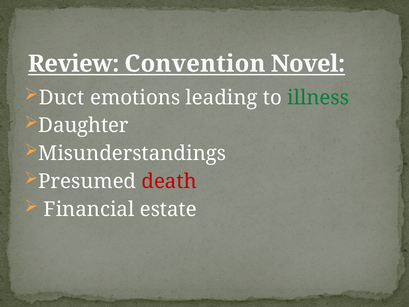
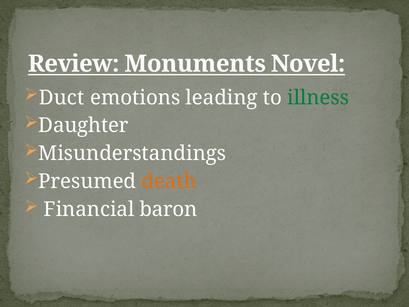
Convention: Convention -> Monuments
death colour: red -> orange
estate: estate -> baron
